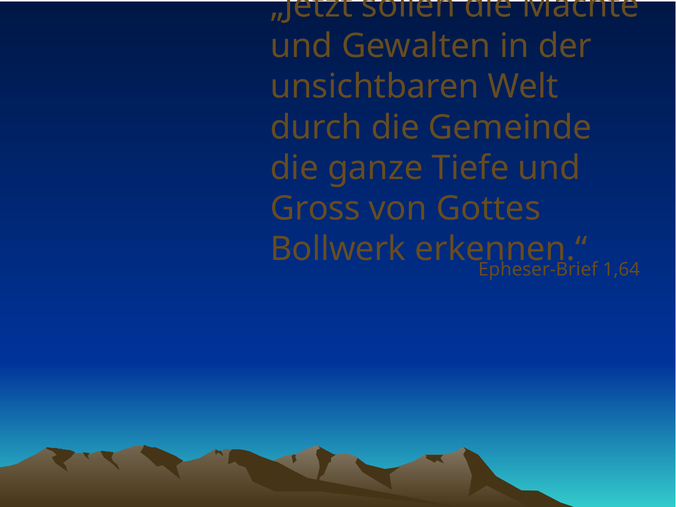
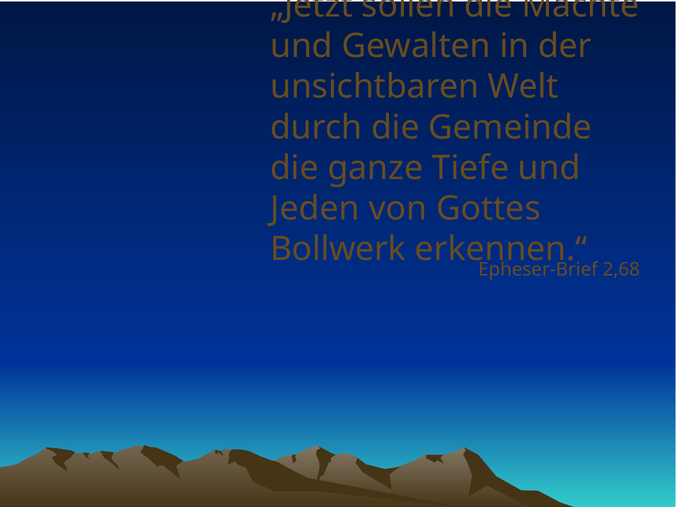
Gross: Gross -> Jeden
1,64: 1,64 -> 2,68
